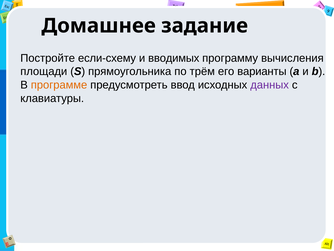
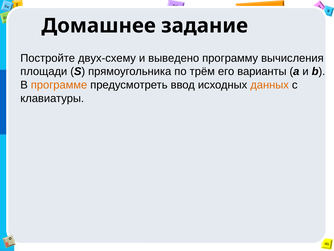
если-схему: если-схему -> двух-схему
вводимых: вводимых -> выведено
данных colour: purple -> orange
